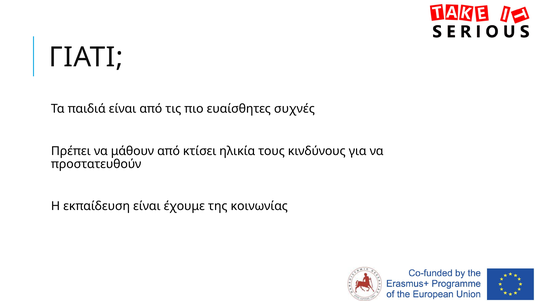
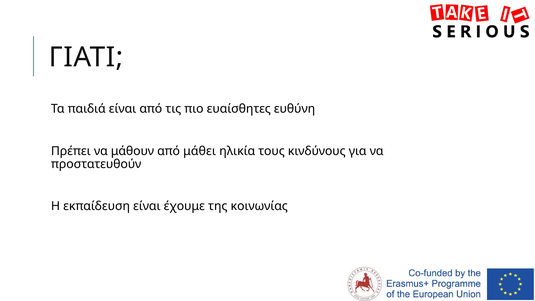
συχνές: συχνές -> ευθύνη
κτίσει: κτίσει -> μάθει
